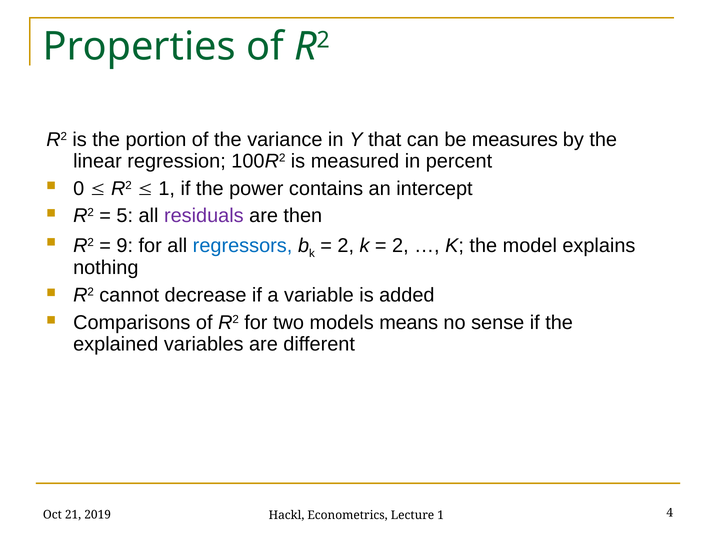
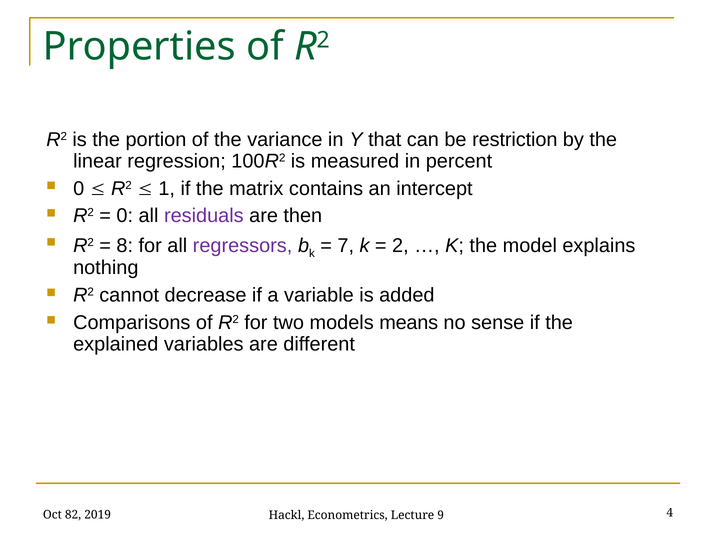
measures: measures -> restriction
power: power -> matrix
5 at (125, 216): 5 -> 0
9: 9 -> 8
regressors colour: blue -> purple
2 at (346, 246): 2 -> 7
21: 21 -> 82
Lecture 1: 1 -> 9
